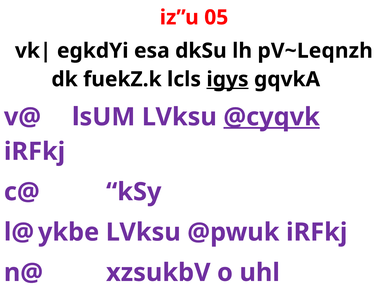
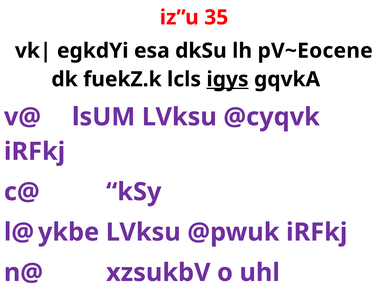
05: 05 -> 35
pV~Leqnzh: pV~Leqnzh -> pV~Eocene
@cyqvk underline: present -> none
